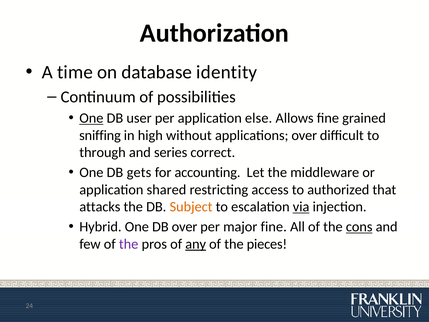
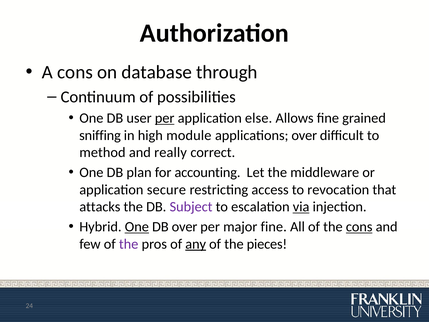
A time: time -> cons
identity: identity -> through
One at (91, 118) underline: present -> none
per at (165, 118) underline: none -> present
without: without -> module
through: through -> method
series: series -> really
gets: gets -> plan
shared: shared -> secure
authorized: authorized -> revocation
Subject colour: orange -> purple
One at (137, 227) underline: none -> present
